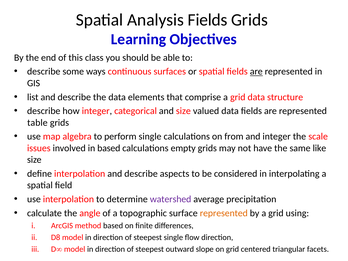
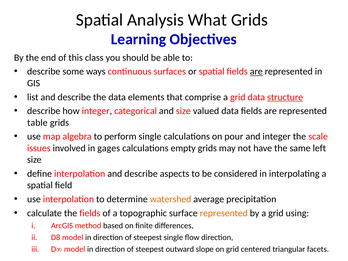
Analysis Fields: Fields -> What
structure underline: none -> present
from: from -> pour
in based: based -> gages
like: like -> left
watershed colour: purple -> orange
the angle: angle -> fields
